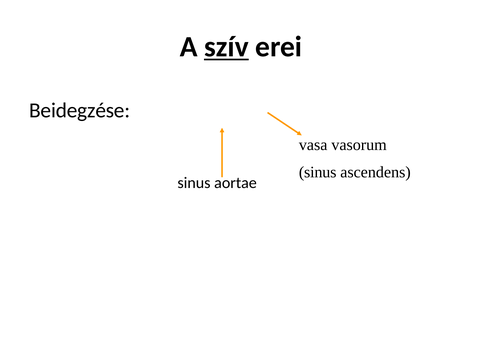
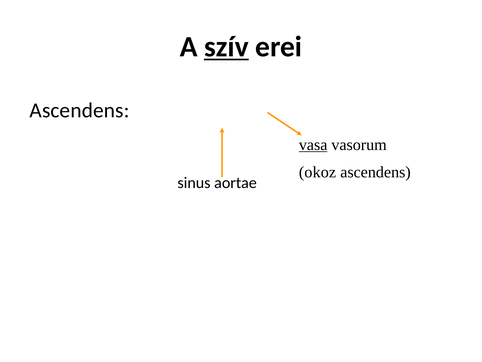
Beidegzése at (80, 110): Beidegzése -> Ascendens
vasa underline: none -> present
sinus at (318, 172): sinus -> okoz
